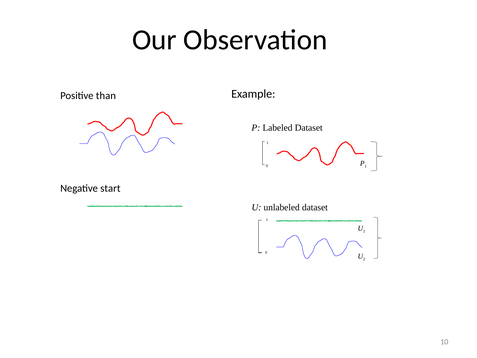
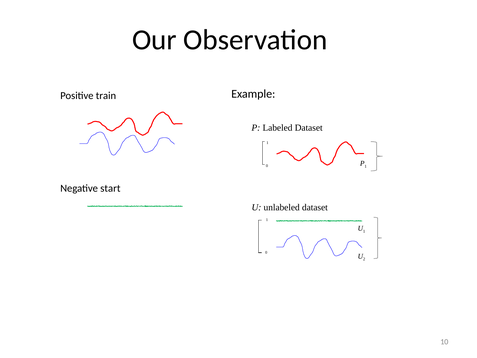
than: than -> train
